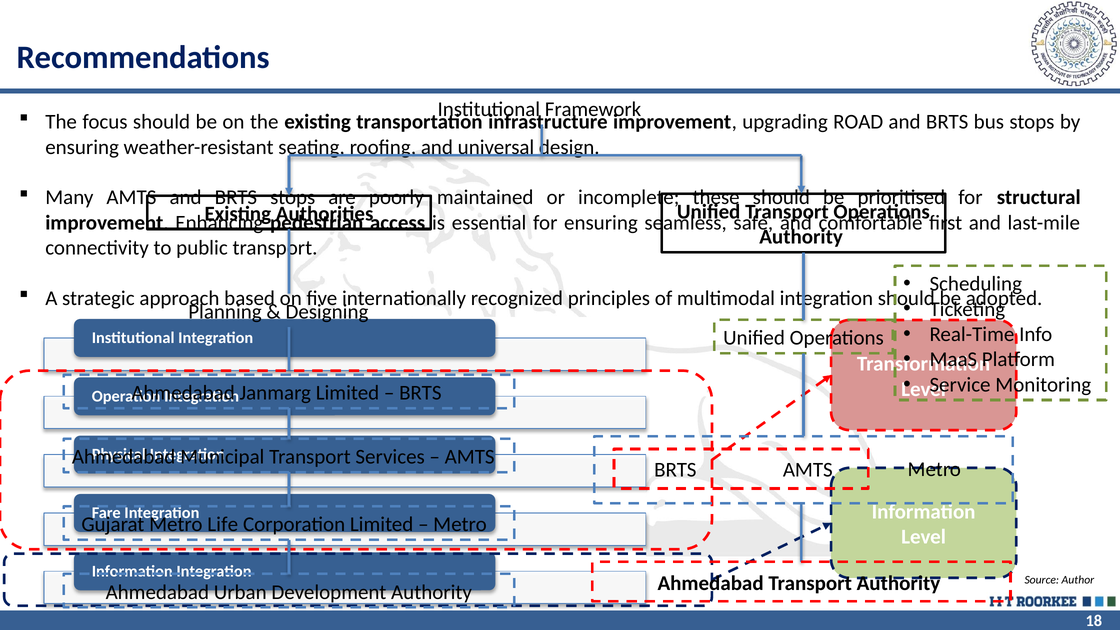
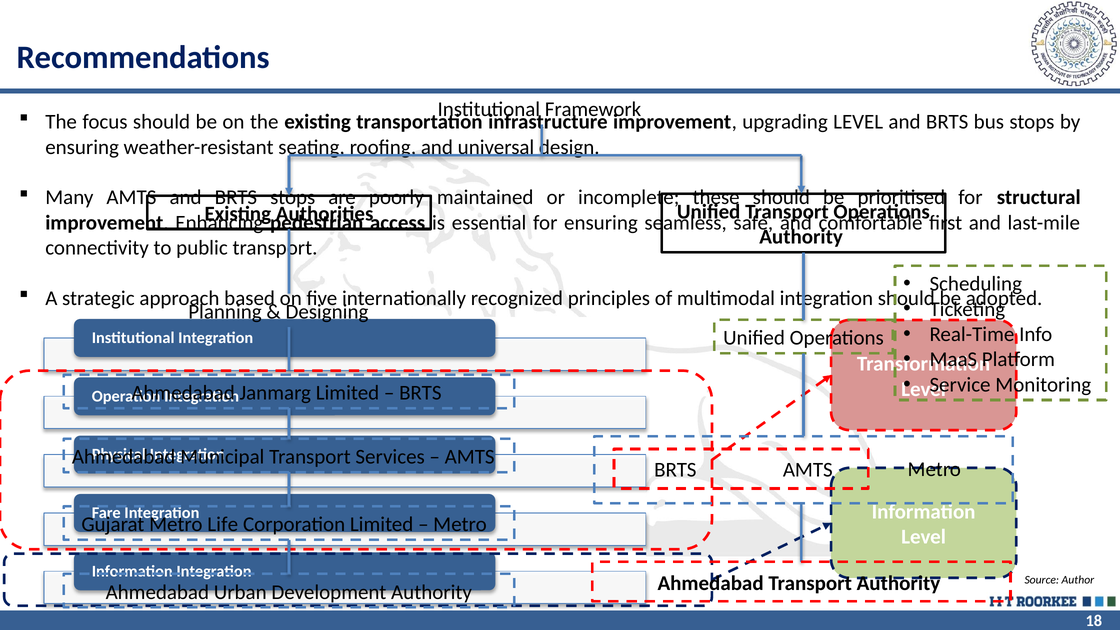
upgrading ROAD: ROAD -> LEVEL
